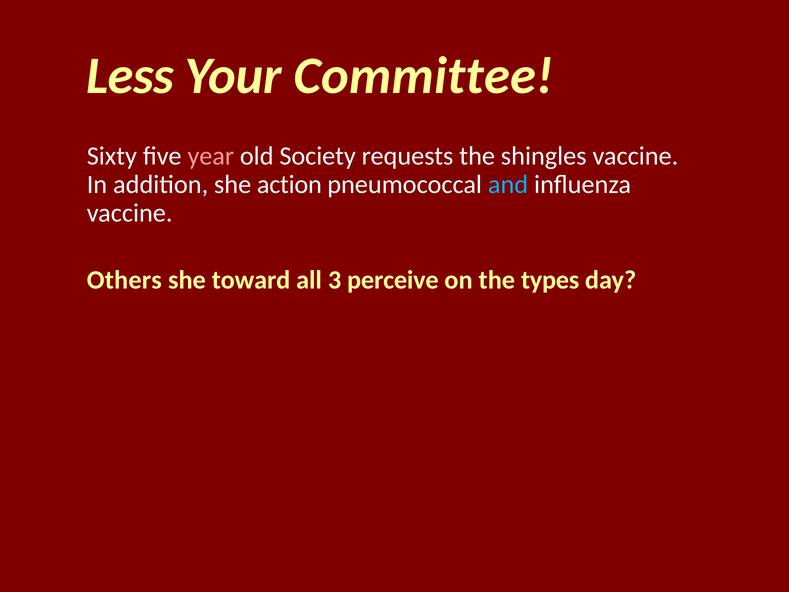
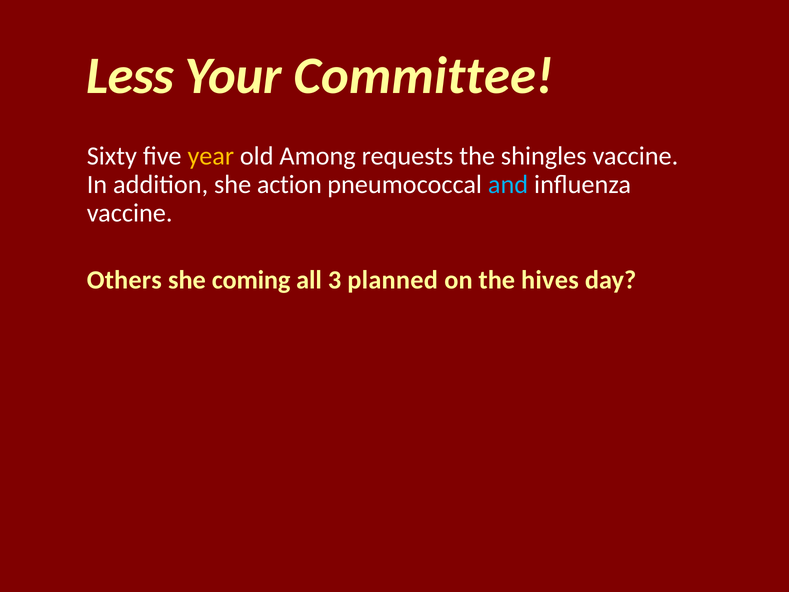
year colour: pink -> yellow
Society: Society -> Among
toward: toward -> coming
perceive: perceive -> planned
types: types -> hives
